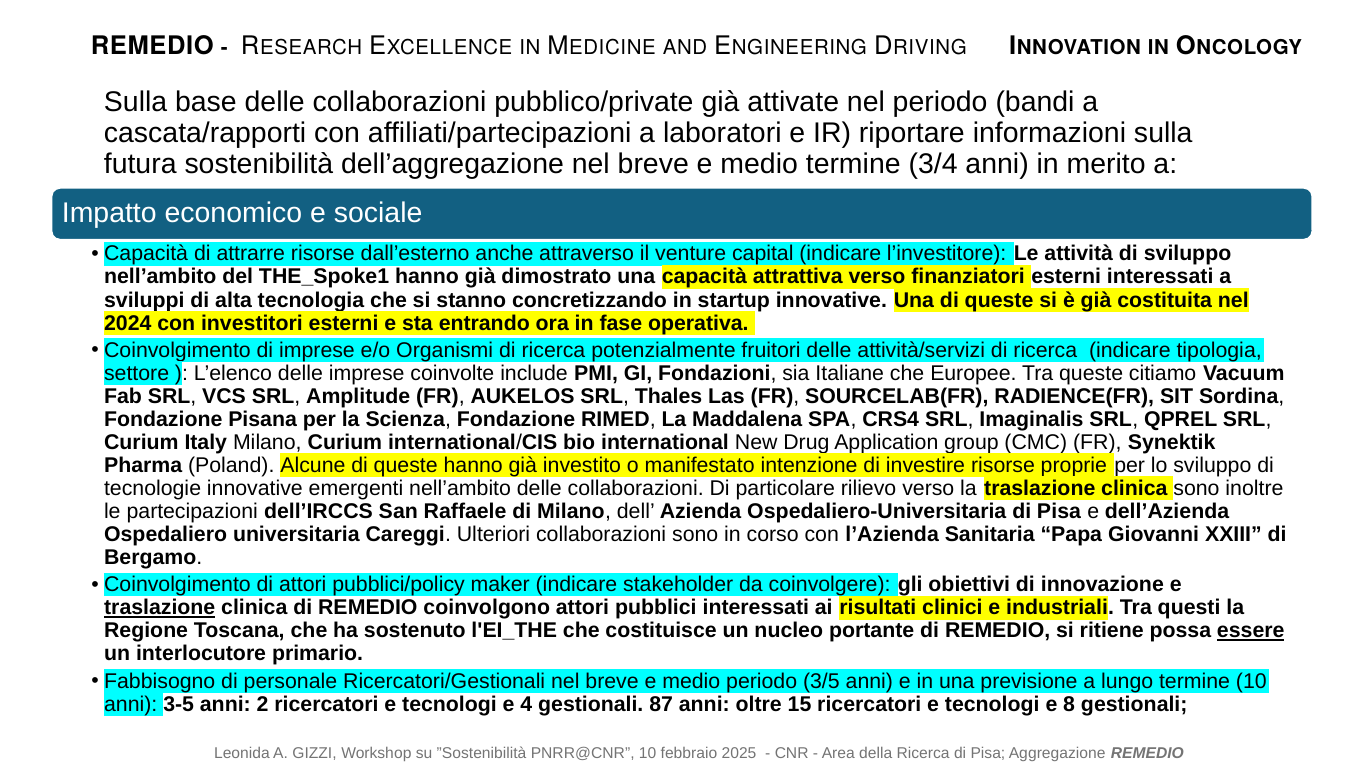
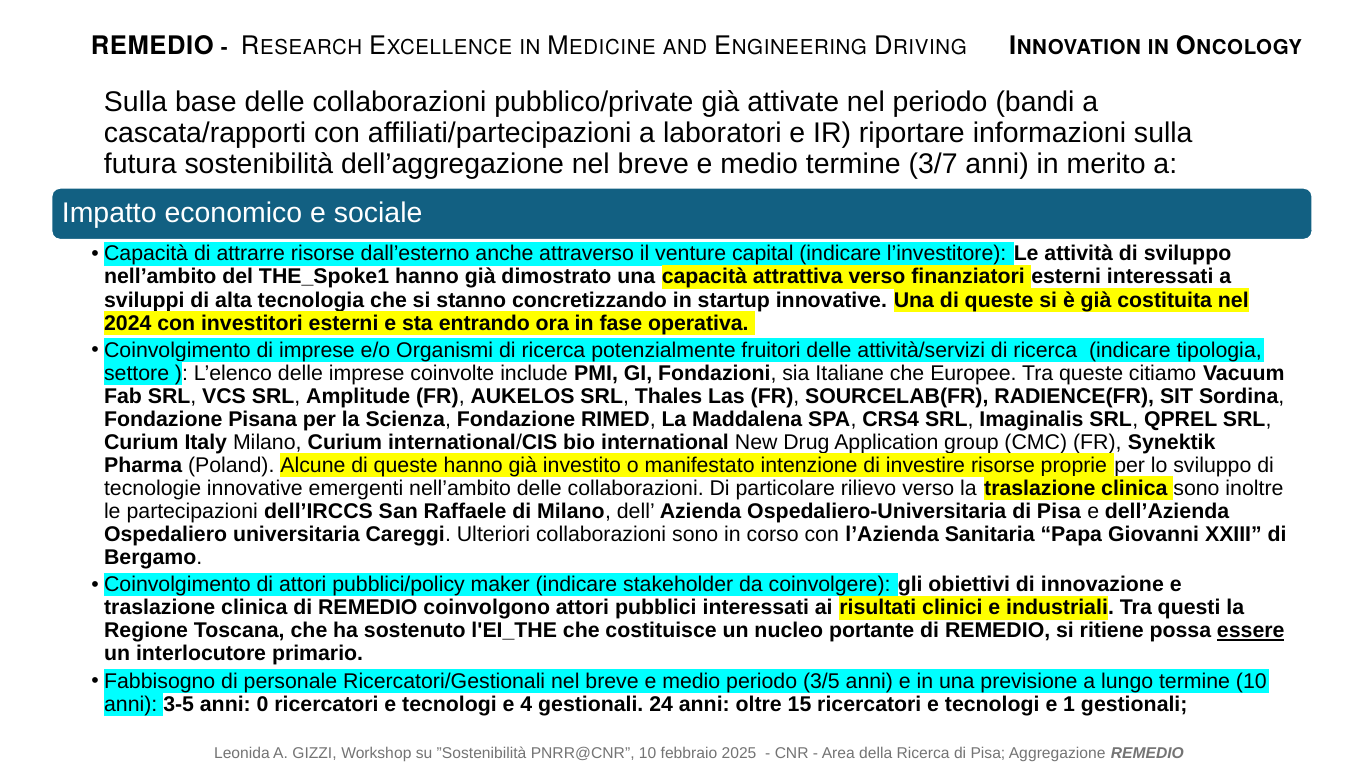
3/4: 3/4 -> 3/7
traslazione at (160, 608) underline: present -> none
2: 2 -> 0
87: 87 -> 24
8: 8 -> 1
